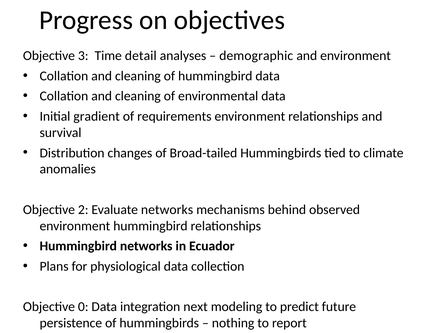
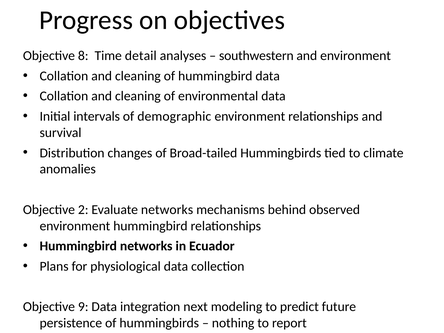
3: 3 -> 8
demographic: demographic -> southwestern
gradient: gradient -> intervals
requirements: requirements -> demographic
0: 0 -> 9
